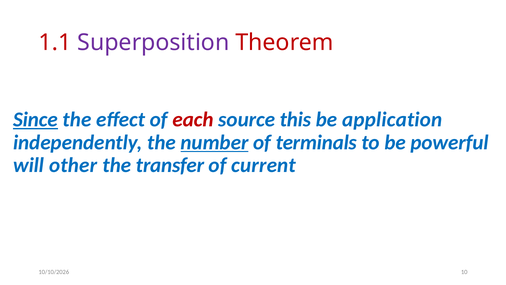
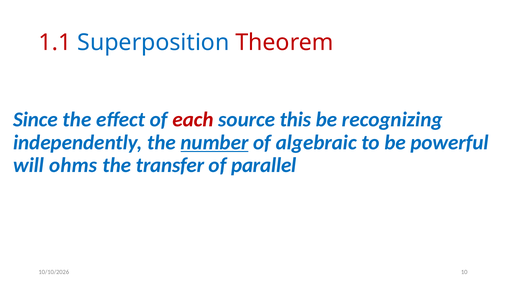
Superposition colour: purple -> blue
Since underline: present -> none
application: application -> recognizing
terminals: terminals -> algebraic
other: other -> ohms
current: current -> parallel
